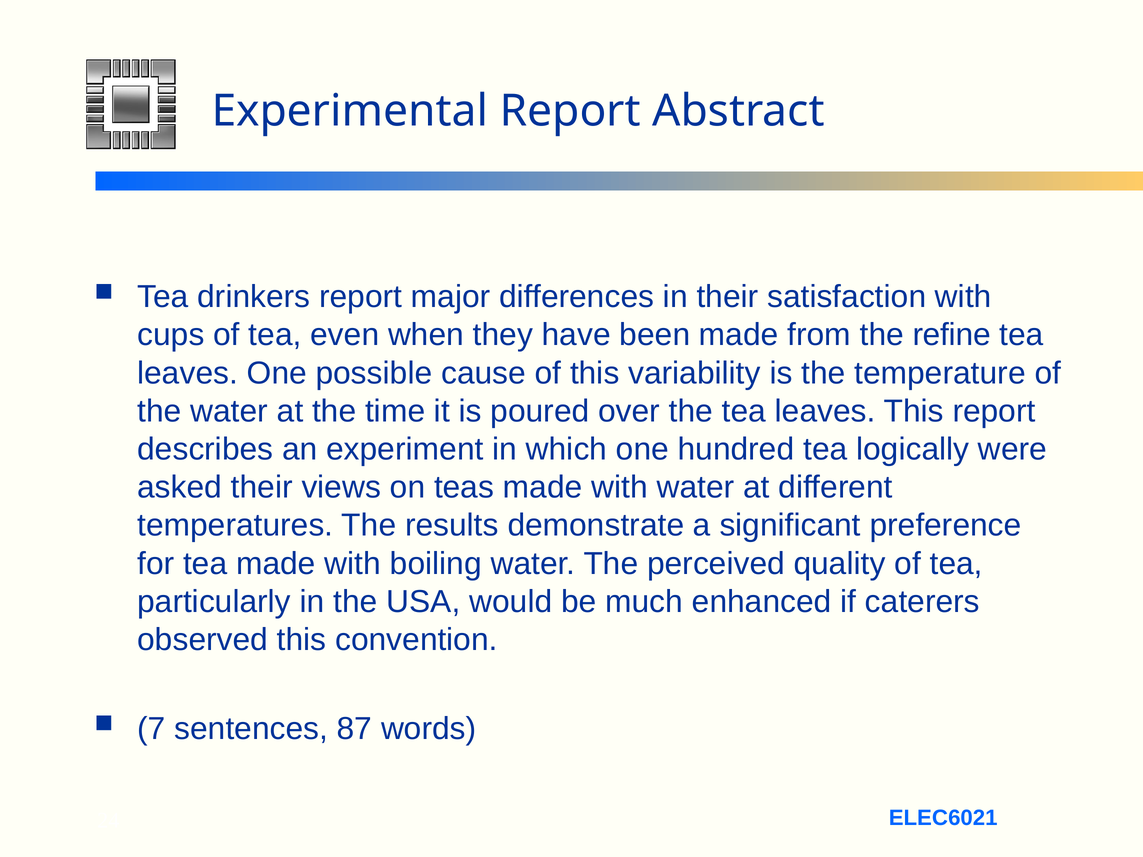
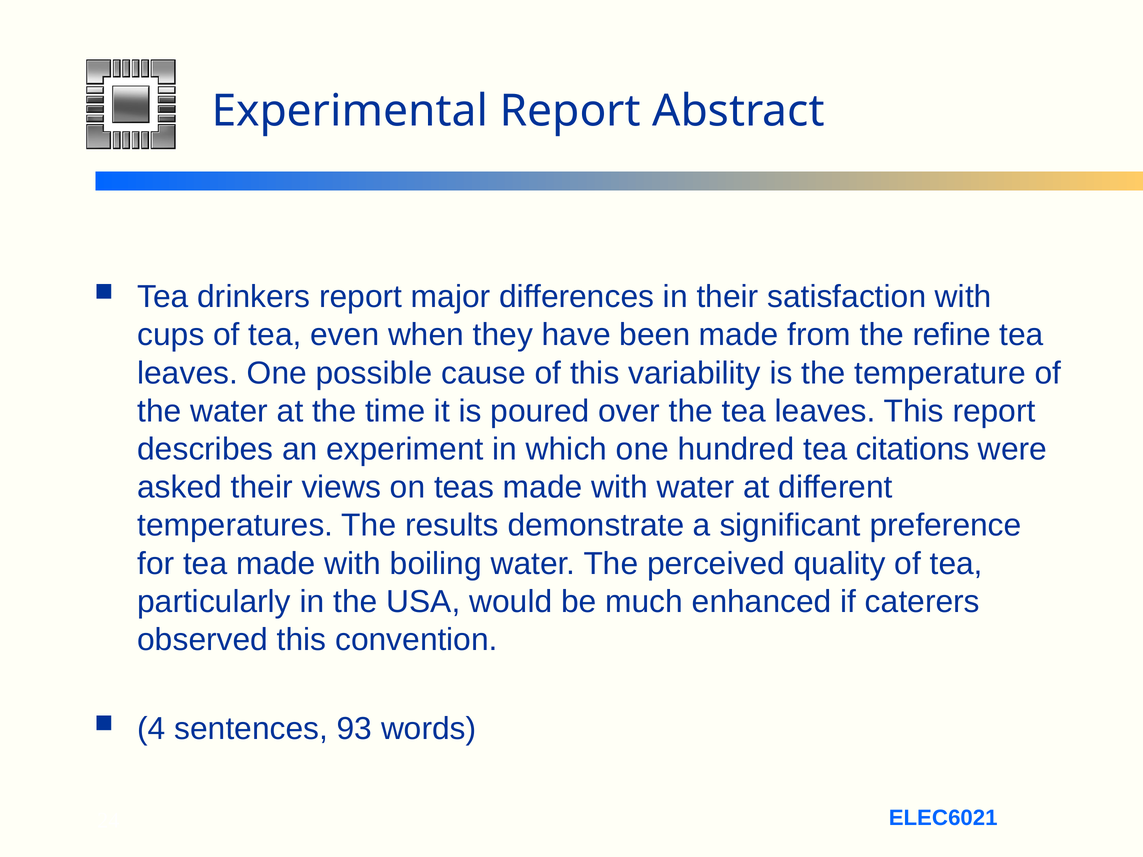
logically: logically -> citations
7: 7 -> 4
87: 87 -> 93
